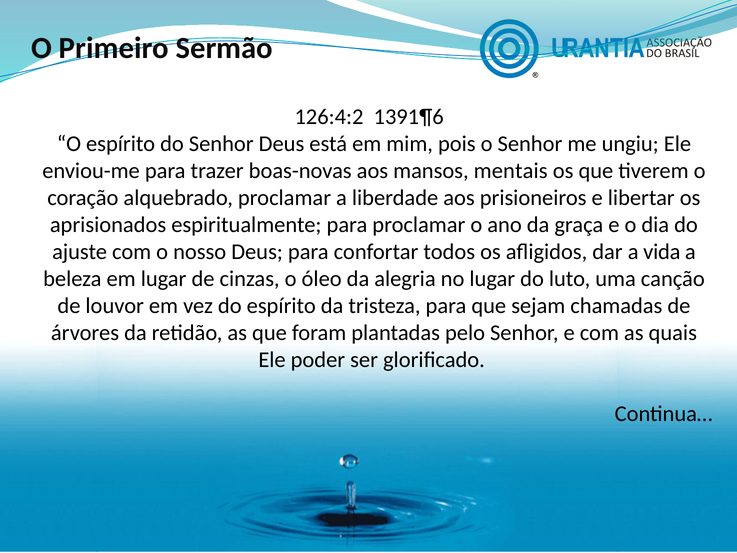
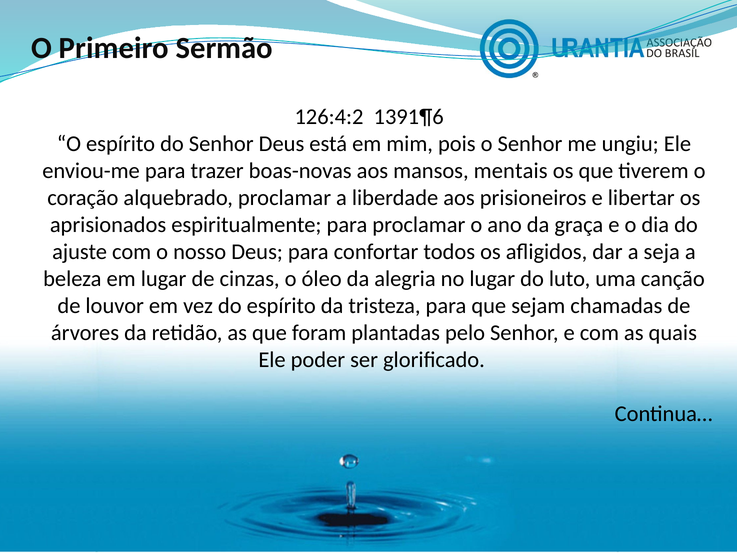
vida: vida -> seja
